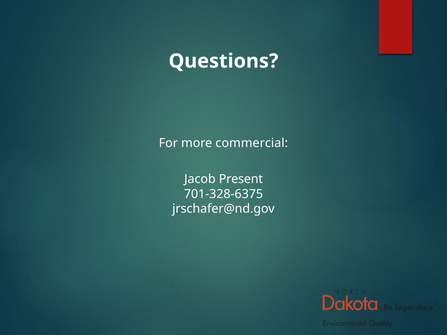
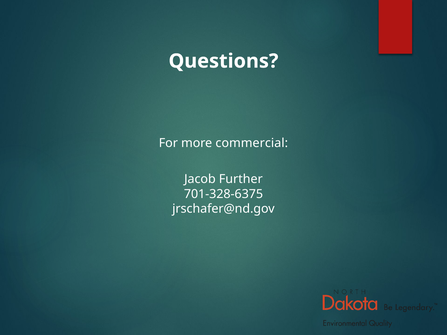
Present: Present -> Further
